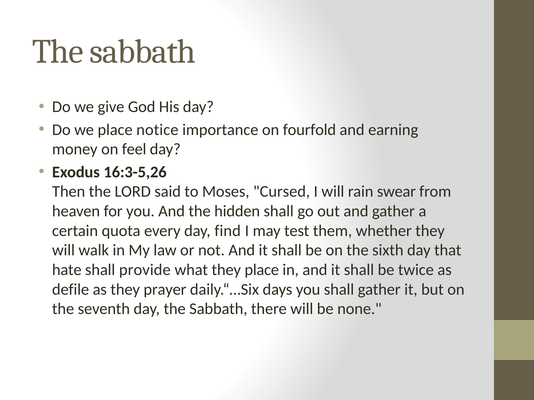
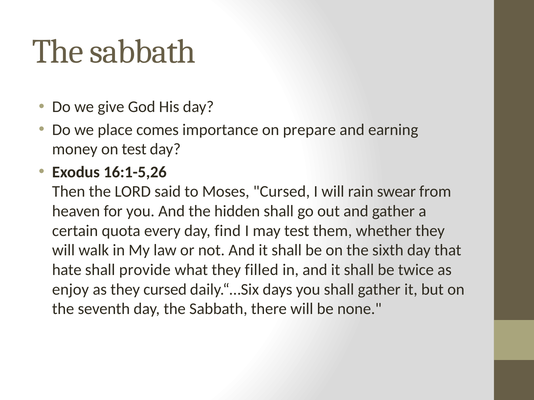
notice: notice -> comes
fourfold: fourfold -> prepare
on feel: feel -> test
16:3-5,26: 16:3-5,26 -> 16:1-5,26
they place: place -> filled
defile: defile -> enjoy
they prayer: prayer -> cursed
